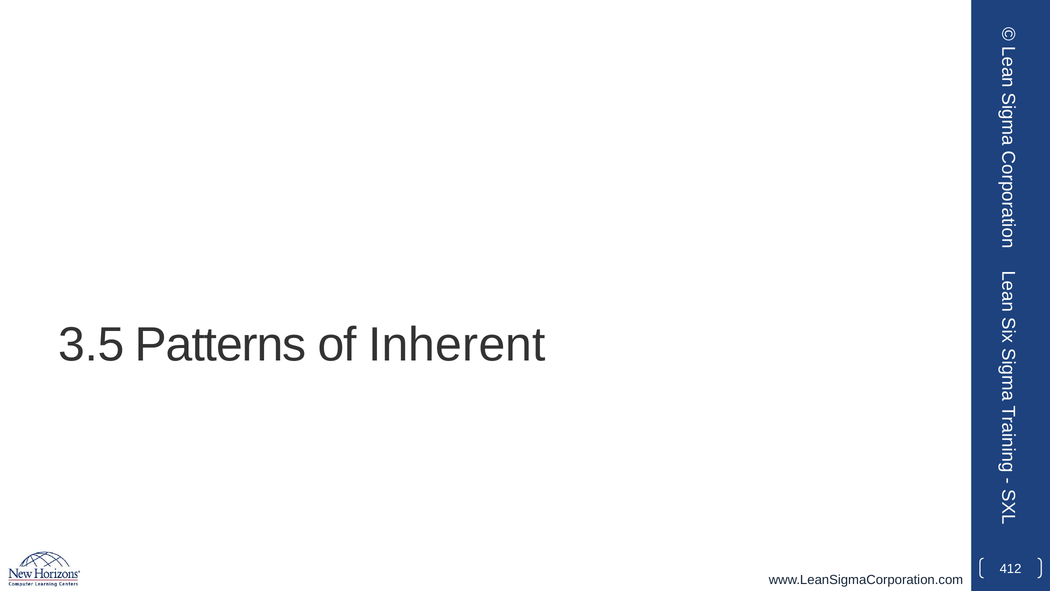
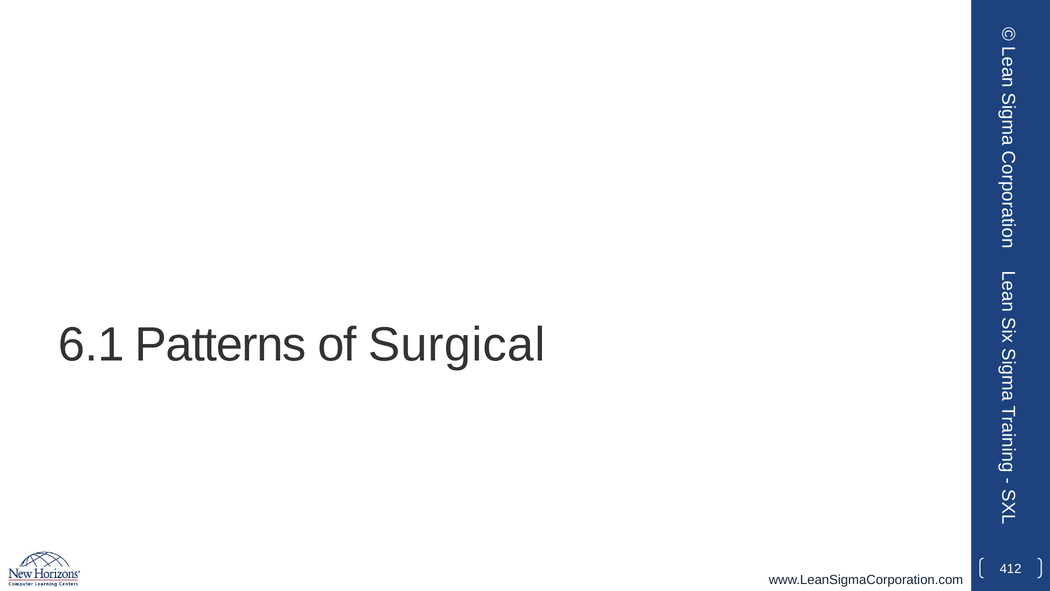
3.5: 3.5 -> 6.1
Inherent: Inherent -> Surgical
